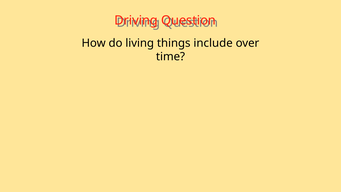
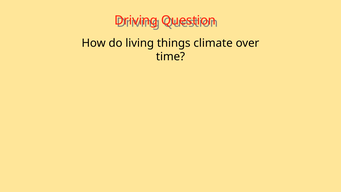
include: include -> climate
